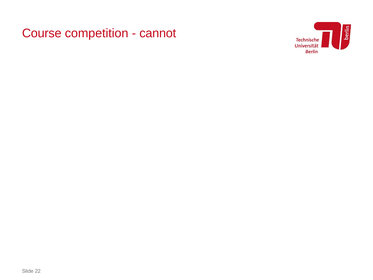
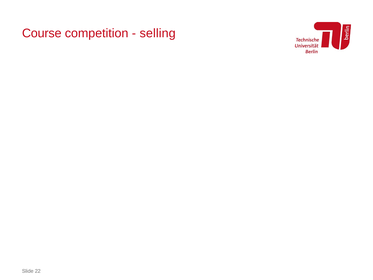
cannot: cannot -> selling
